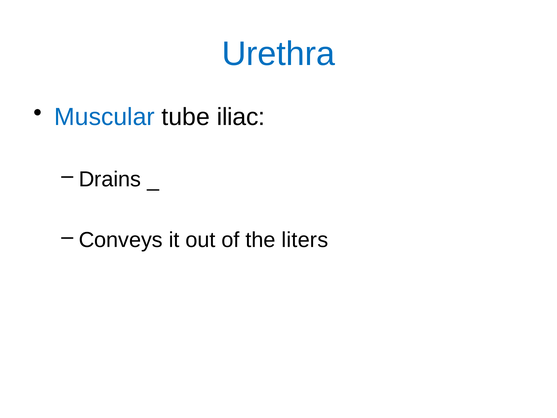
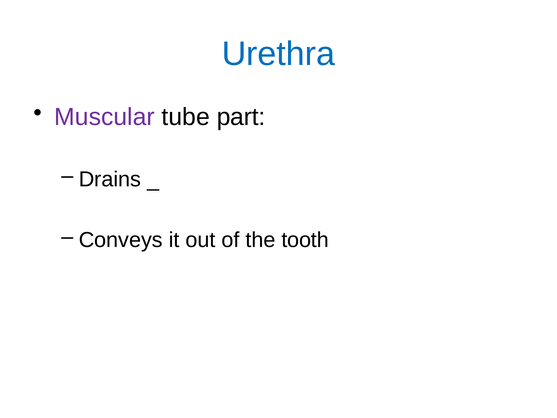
Muscular colour: blue -> purple
iliac: iliac -> part
liters: liters -> tooth
